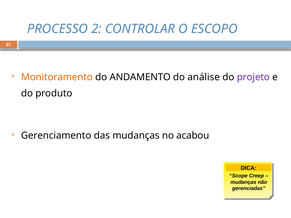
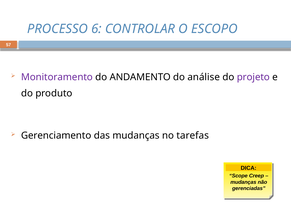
2: 2 -> 6
Monitoramento colour: orange -> purple
acabou: acabou -> tarefas
